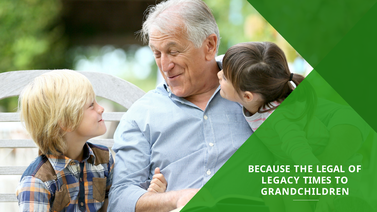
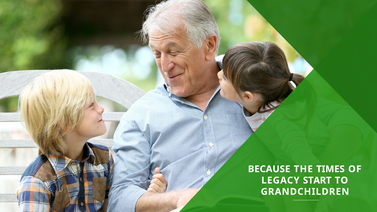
LEGAL: LEGAL -> TIMES
TIMES: TIMES -> START
